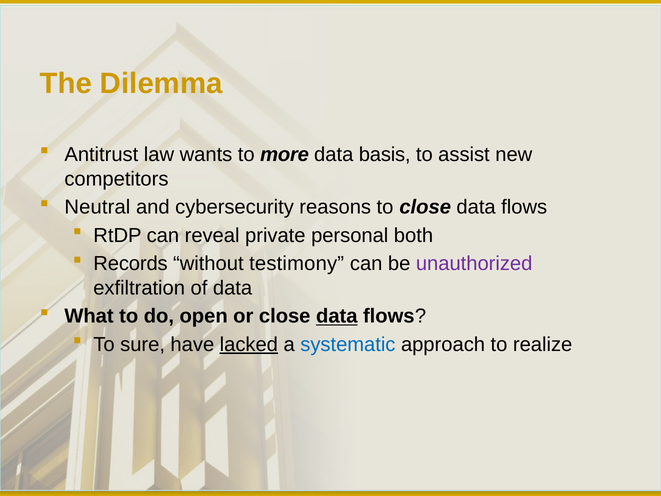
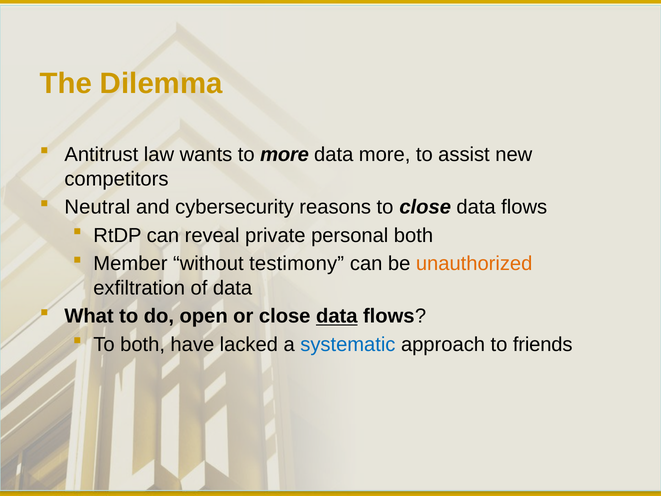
data basis: basis -> more
Records: Records -> Member
unauthorized colour: purple -> orange
To sure: sure -> both
lacked underline: present -> none
realize: realize -> friends
